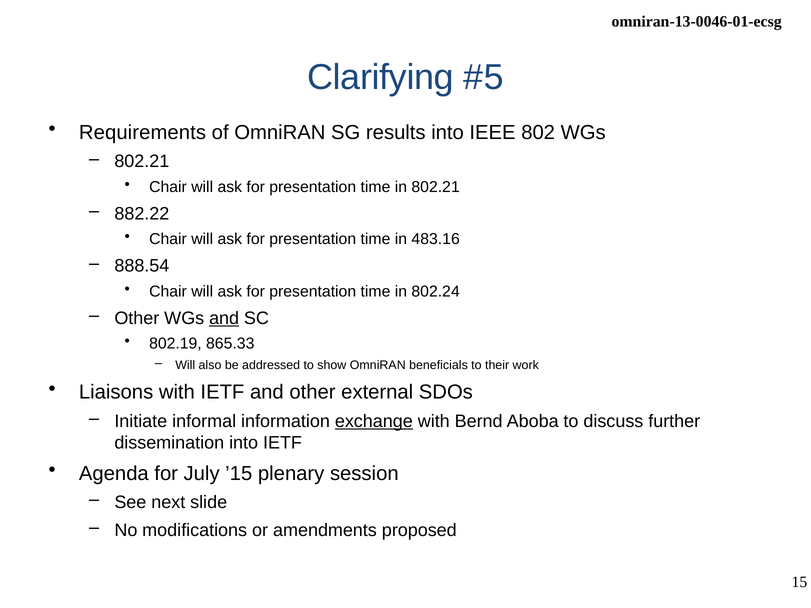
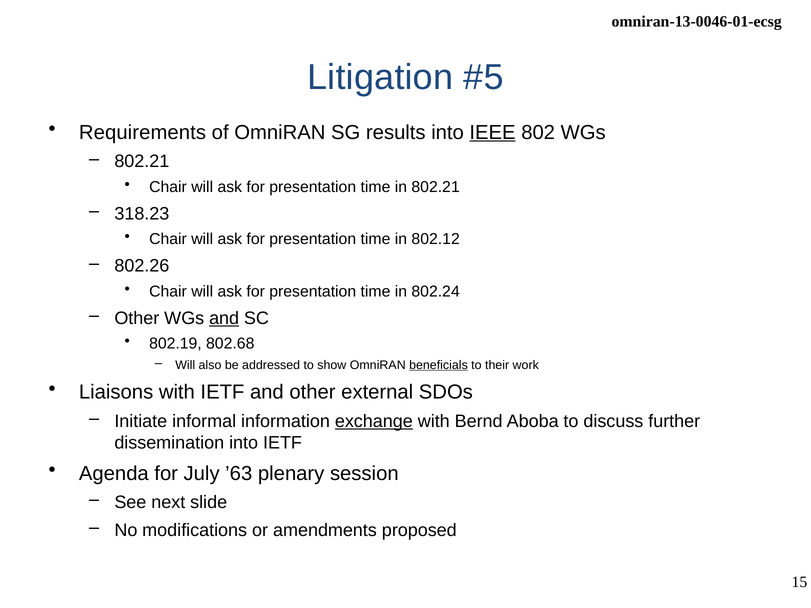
Clarifying: Clarifying -> Litigation
IEEE underline: none -> present
882.22: 882.22 -> 318.23
483.16: 483.16 -> 802.12
888.54: 888.54 -> 802.26
865.33: 865.33 -> 802.68
beneficials underline: none -> present
’15: ’15 -> ’63
